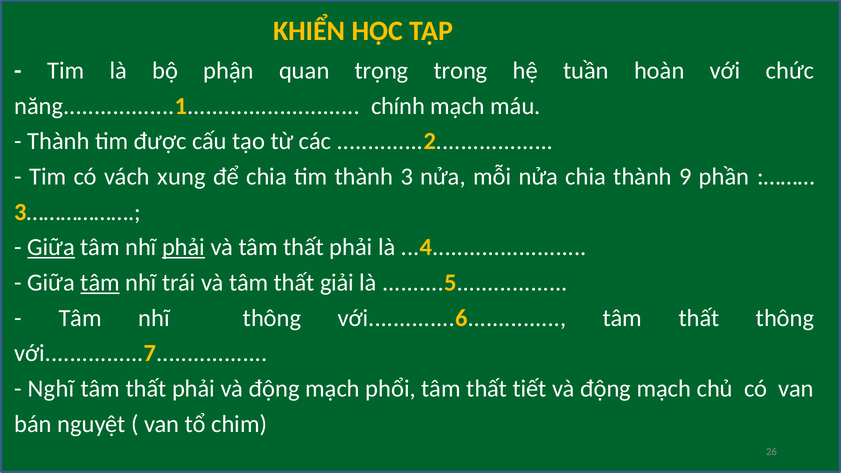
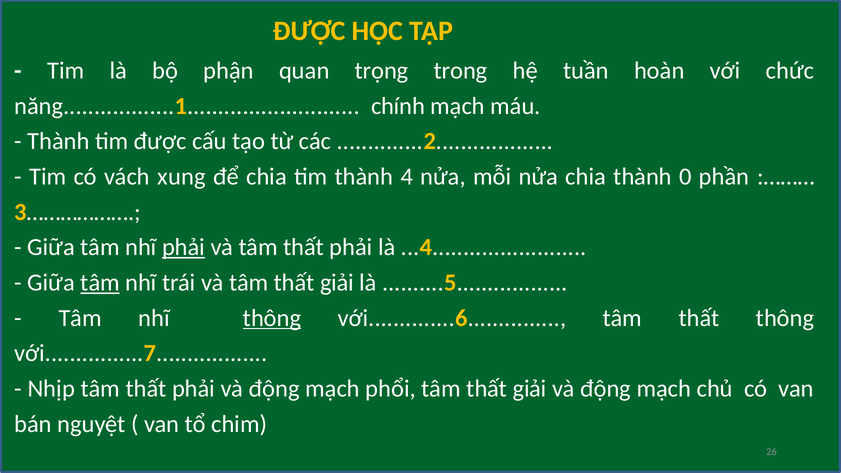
KHIỂN at (309, 31): KHIỂN -> ĐƯỢC
3: 3 -> 4
9: 9 -> 0
Giữa at (51, 247) underline: present -> none
thông at (272, 318) underline: none -> present
Nghĩ: Nghĩ -> Nhịp
phổi tâm thất tiết: tiết -> giải
